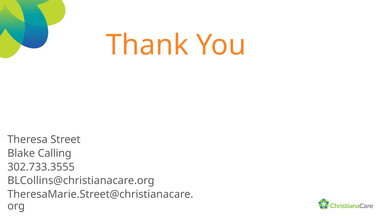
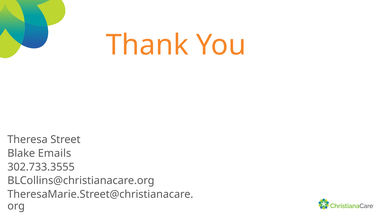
Calling: Calling -> Emails
